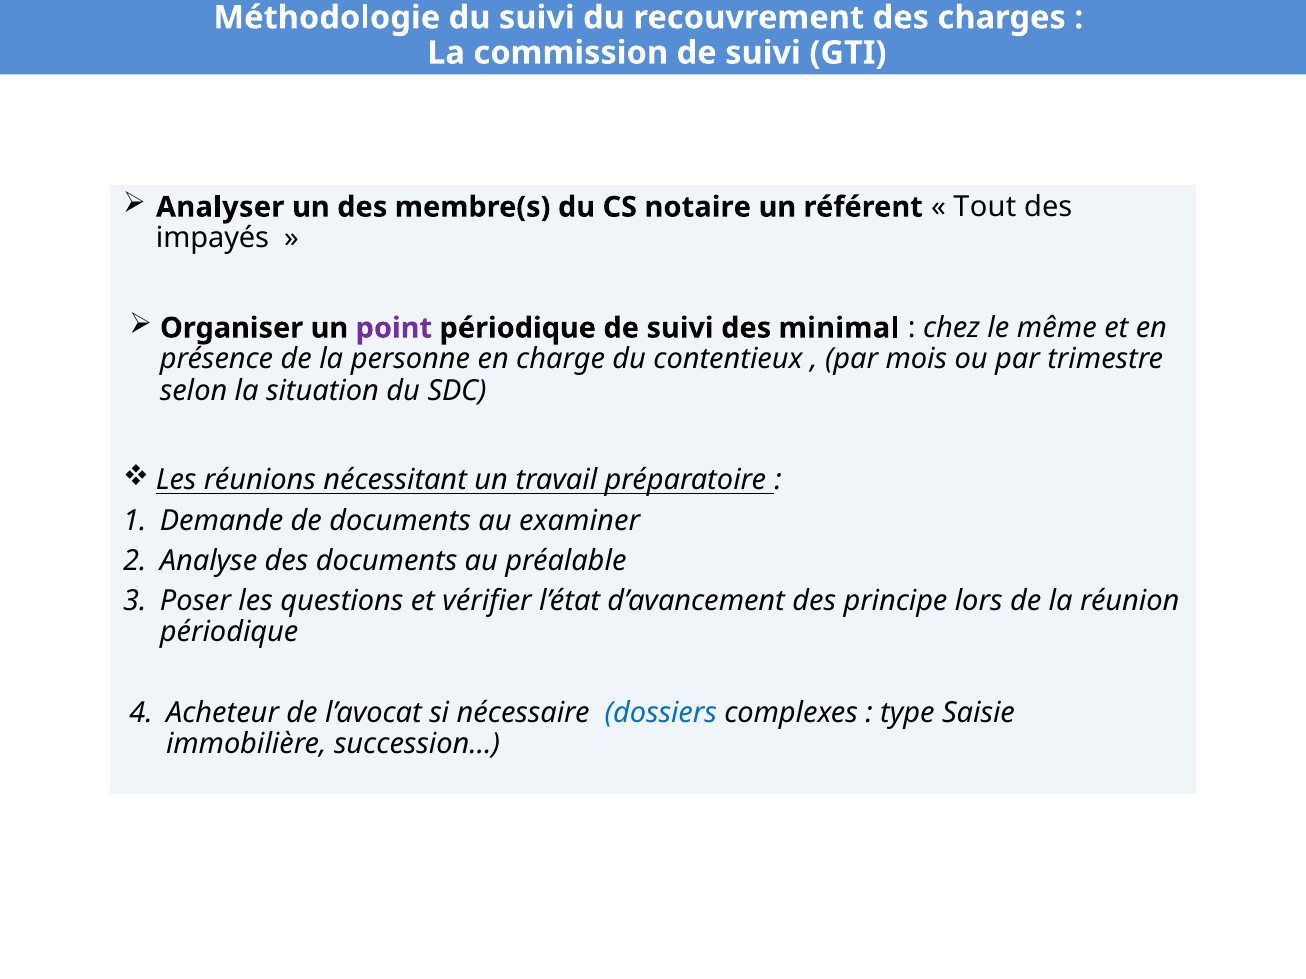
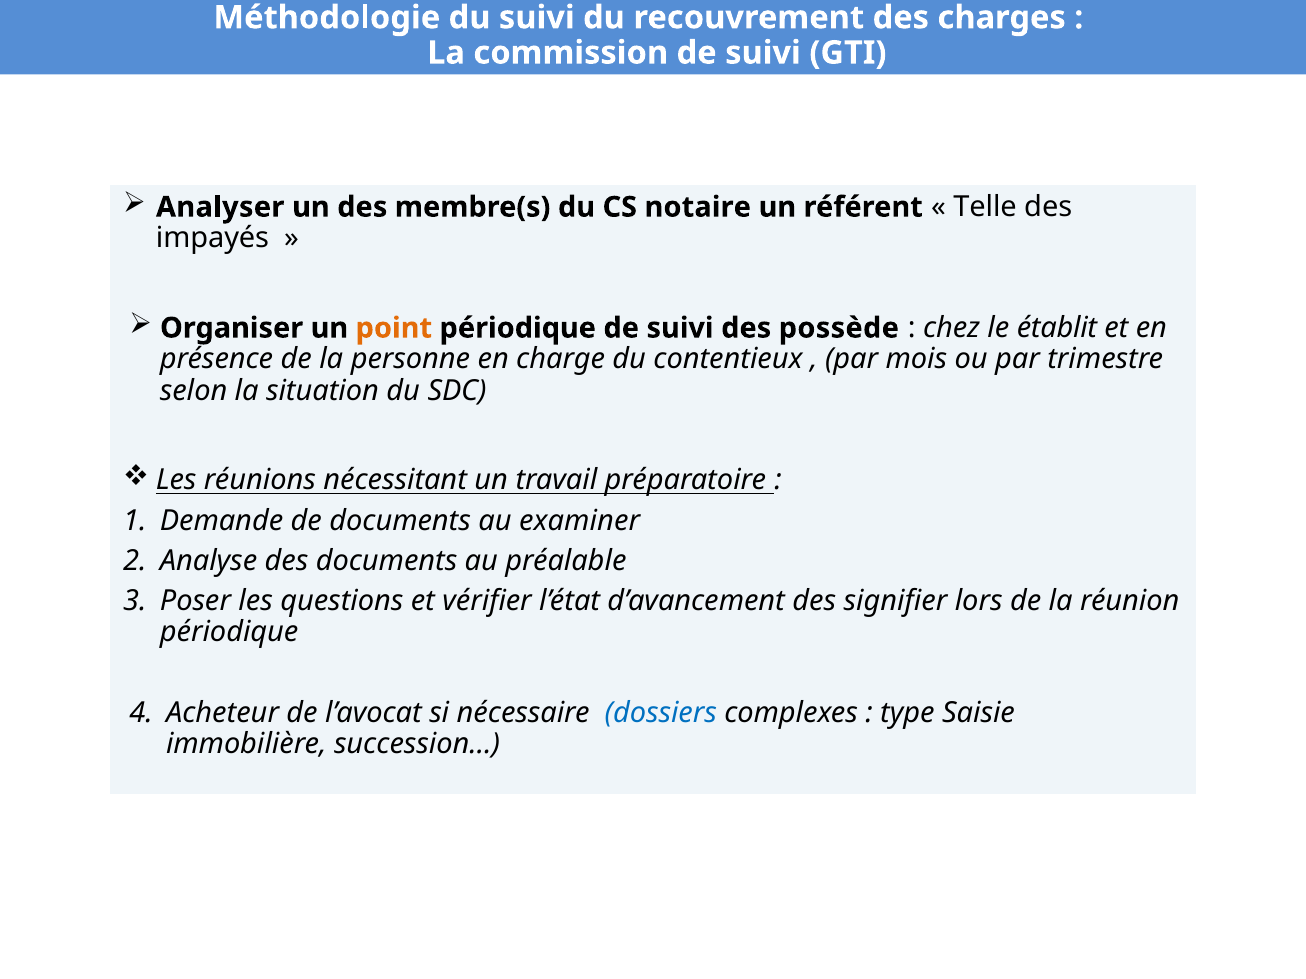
Tout: Tout -> Telle
point colour: purple -> orange
minimal: minimal -> possède
même: même -> établit
principe: principe -> signifier
